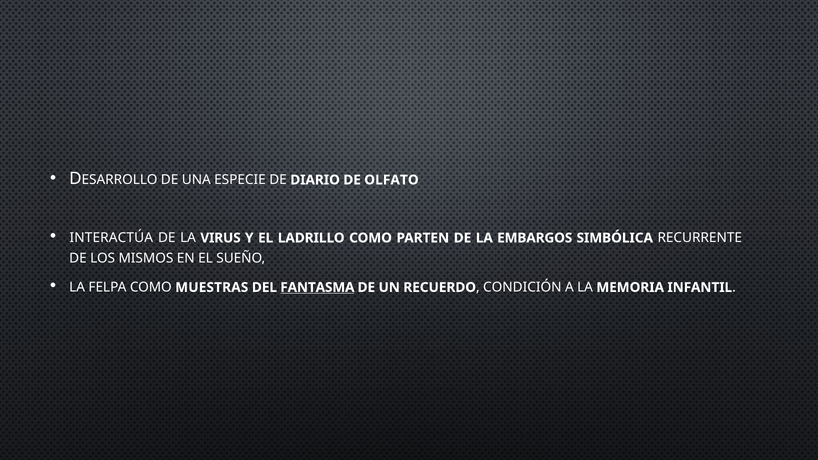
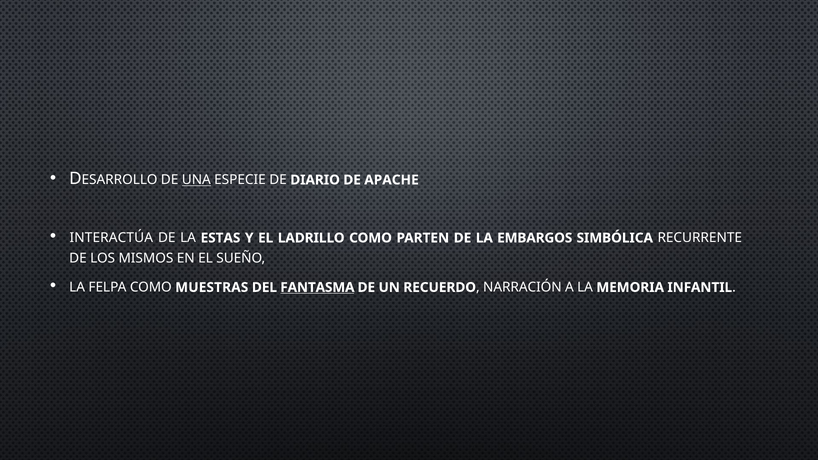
UNA underline: none -> present
OLFATO: OLFATO -> APACHE
VIRUS: VIRUS -> ESTAS
CONDICIÓN: CONDICIÓN -> NARRACIÓN
